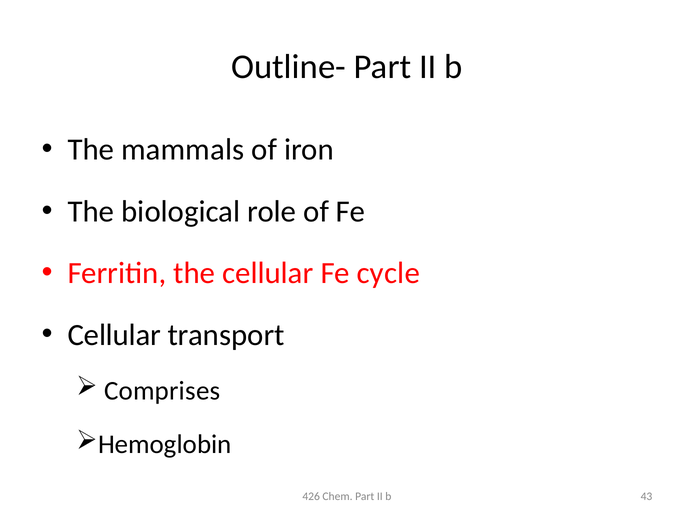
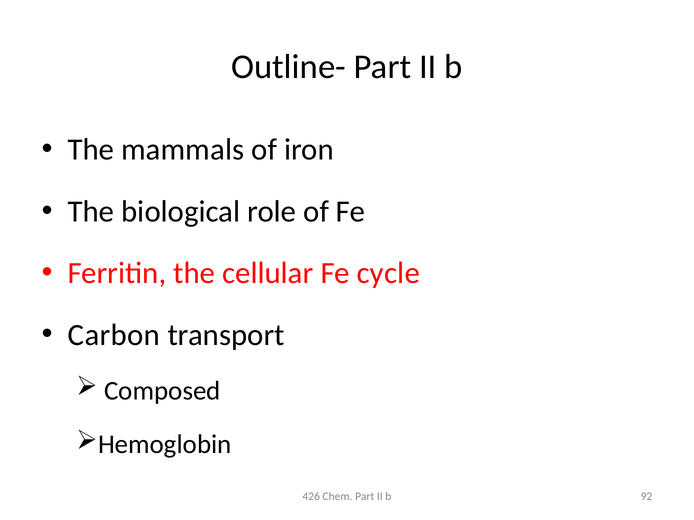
Cellular at (114, 335): Cellular -> Carbon
Comprises: Comprises -> Composed
43: 43 -> 92
